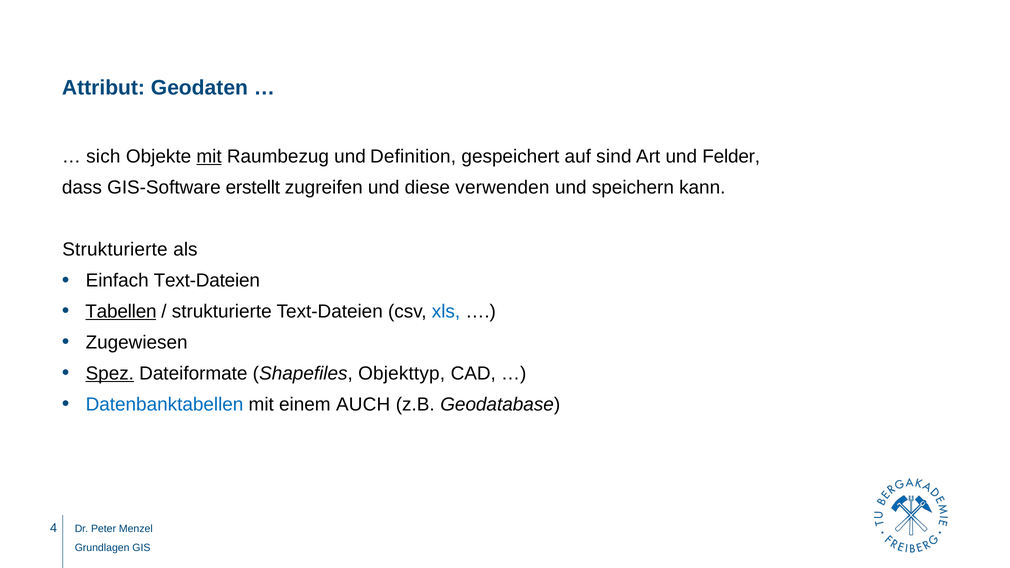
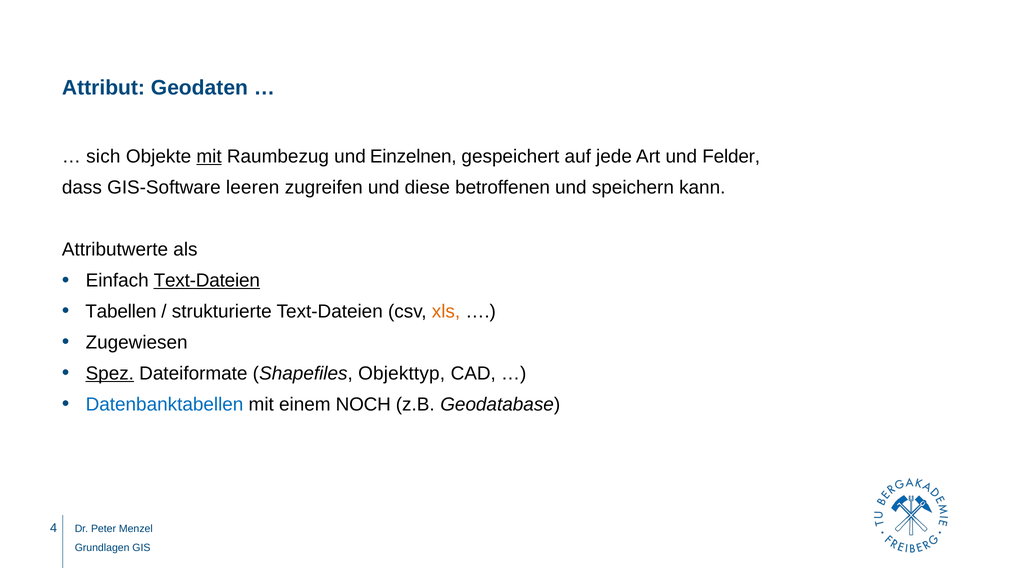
Definition: Definition -> Einzelnen
sind: sind -> jede
erstellt: erstellt -> leeren
verwenden: verwenden -> betroffenen
Strukturierte at (115, 249): Strukturierte -> Attributwerte
Text-Dateien at (207, 280) underline: none -> present
Tabellen underline: present -> none
xls colour: blue -> orange
AUCH: AUCH -> NOCH
